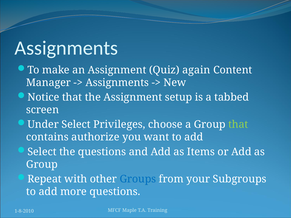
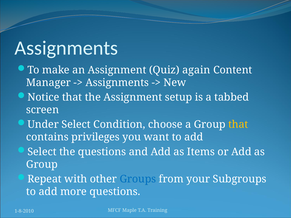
Privileges: Privileges -> Condition
that at (238, 125) colour: light green -> yellow
authorize: authorize -> privileges
